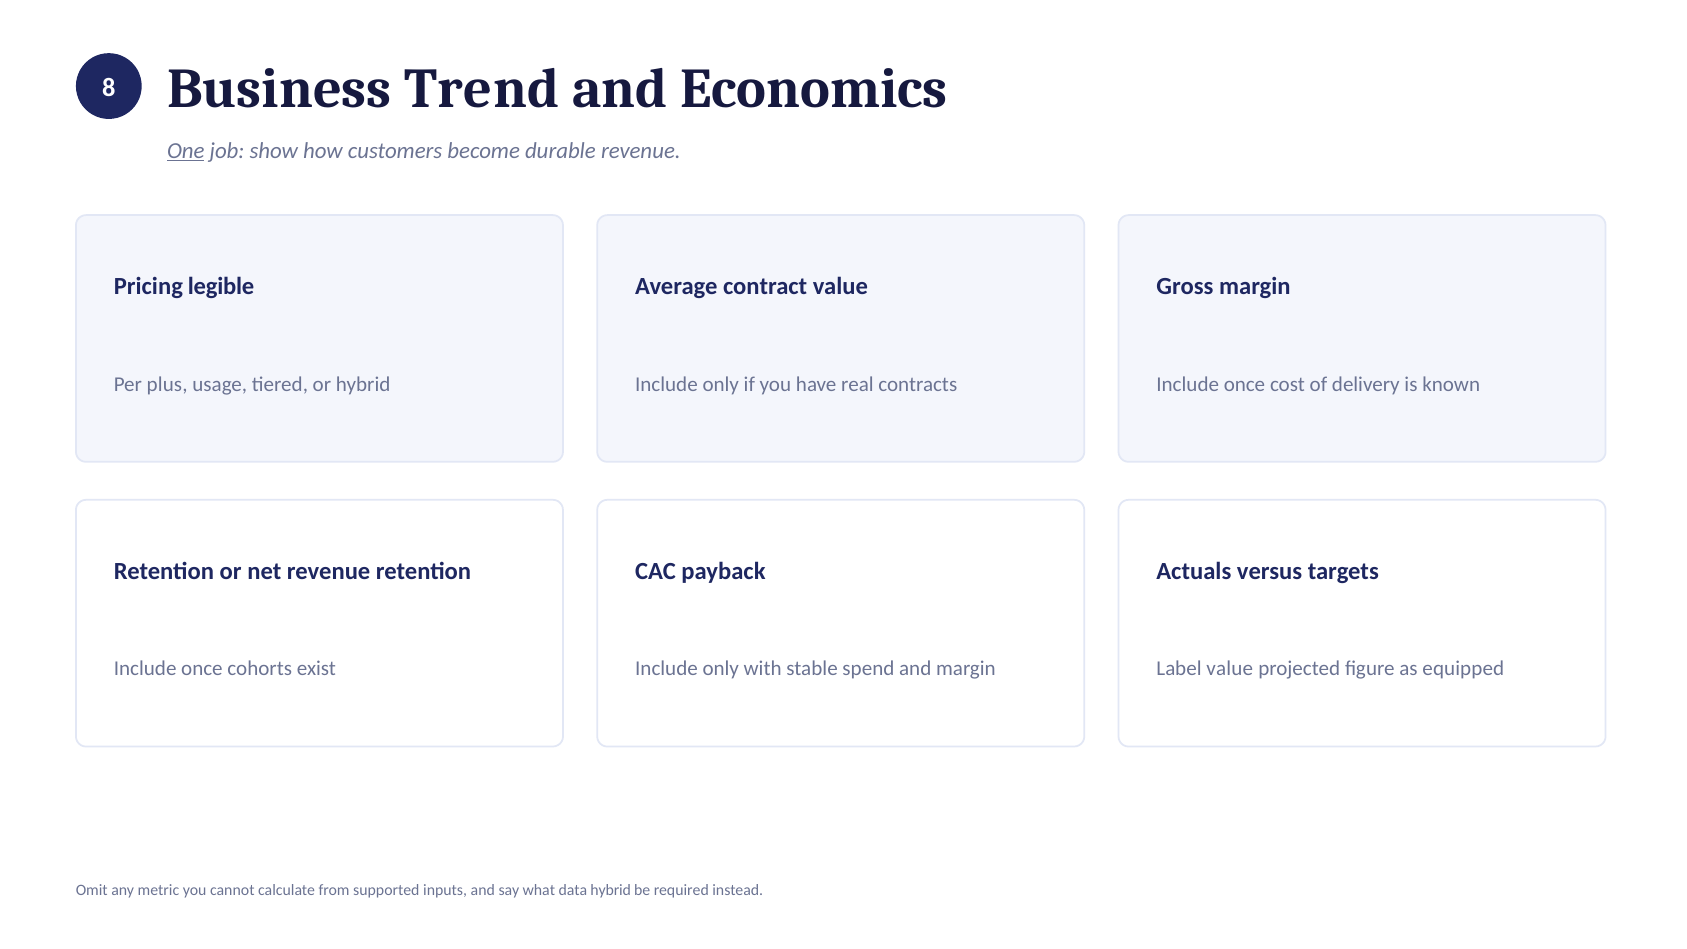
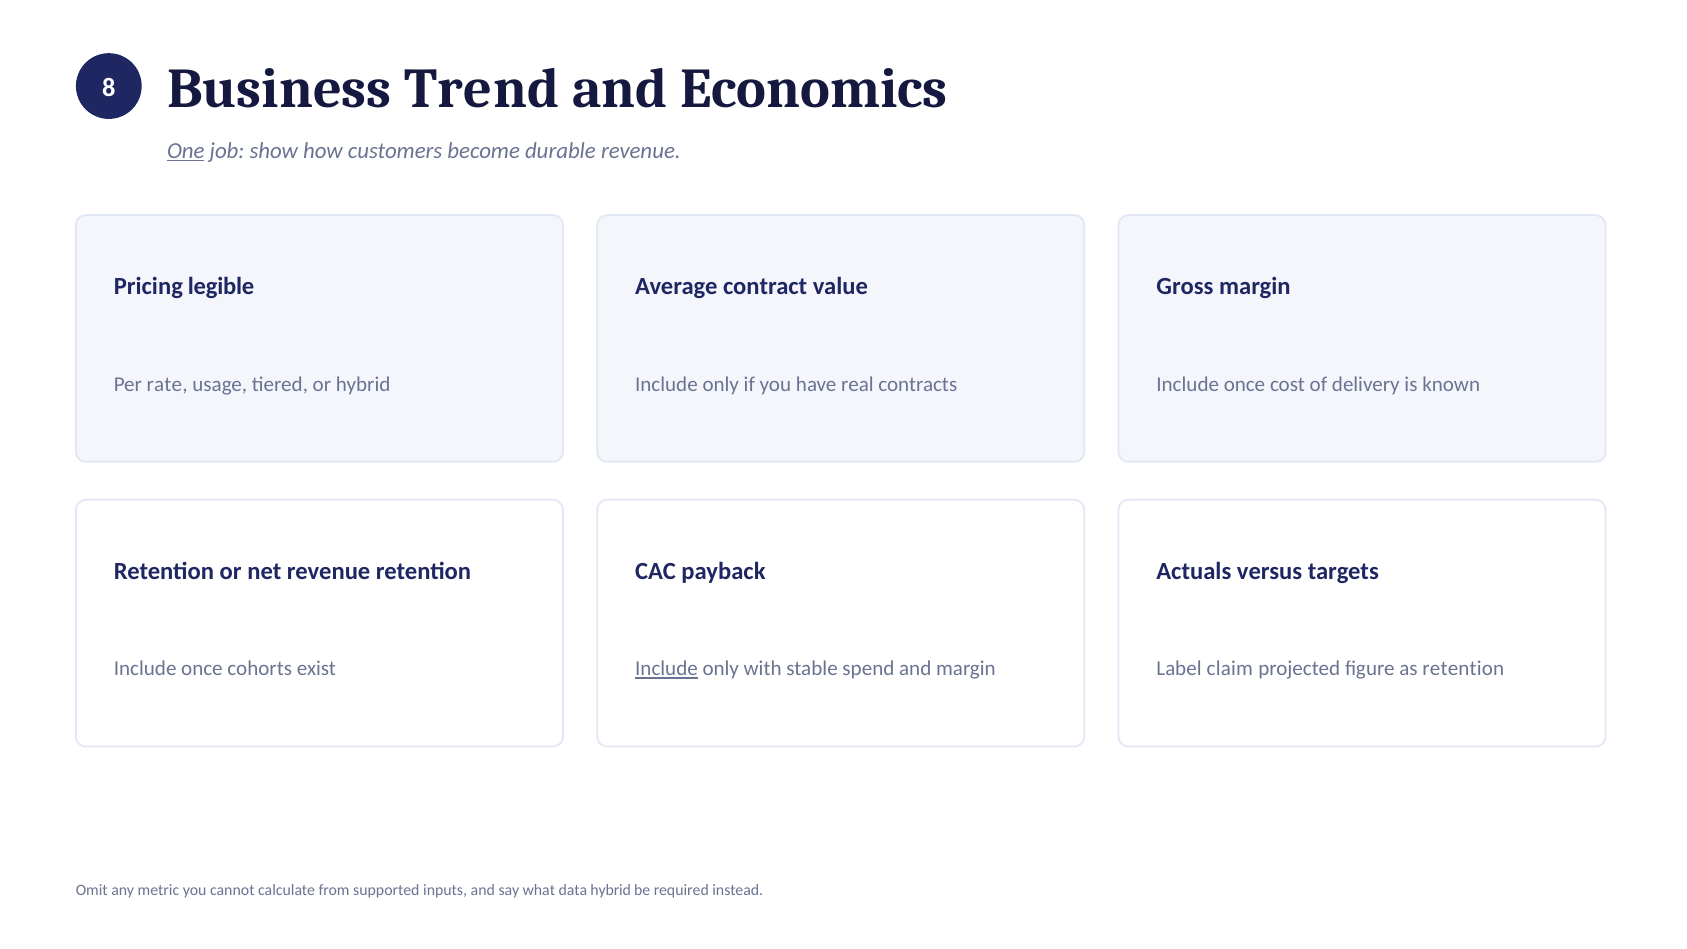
plus: plus -> rate
Include at (666, 669) underline: none -> present
Label value: value -> claim
as equipped: equipped -> retention
